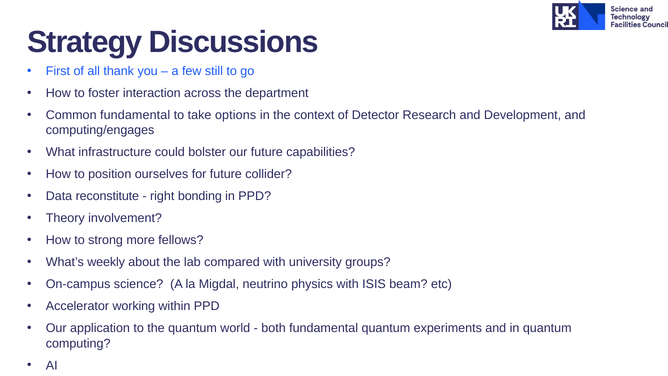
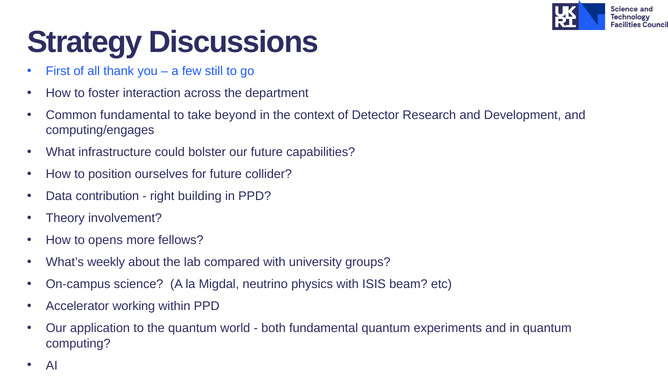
options: options -> beyond
reconstitute: reconstitute -> contribution
bonding: bonding -> building
strong: strong -> opens
